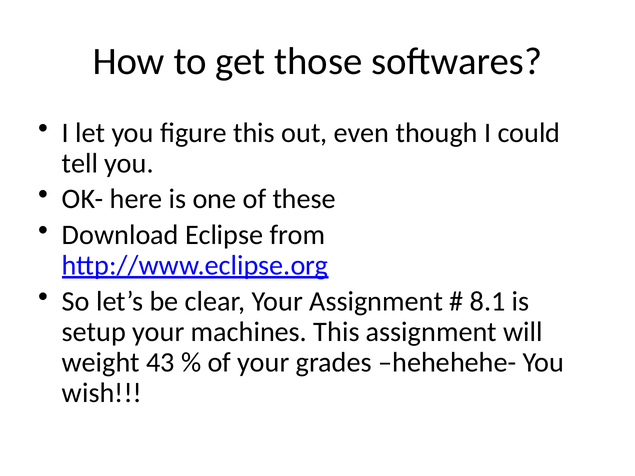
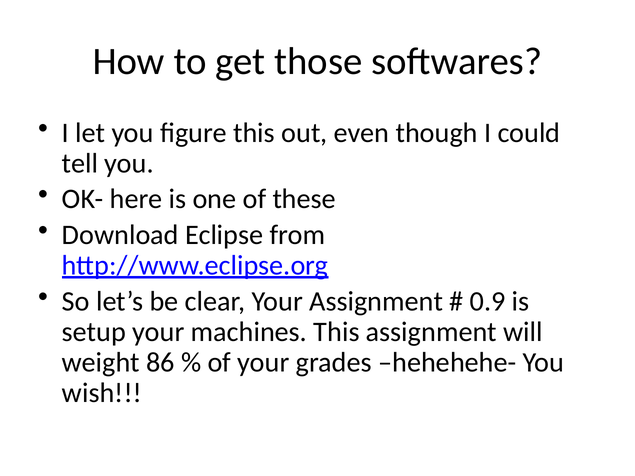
8.1: 8.1 -> 0.9
43: 43 -> 86
